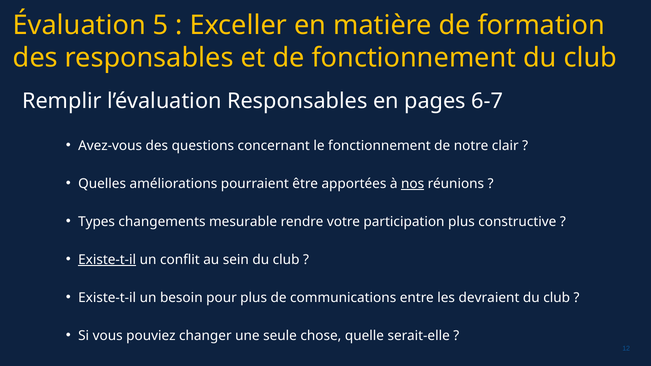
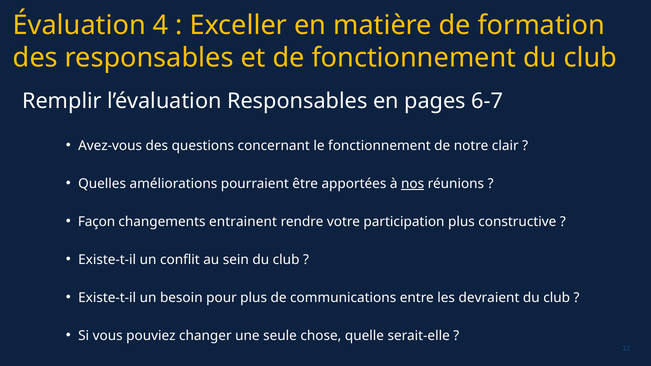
5: 5 -> 4
Types: Types -> Façon
mesurable: mesurable -> entrainent
Existe-t-il at (107, 260) underline: present -> none
